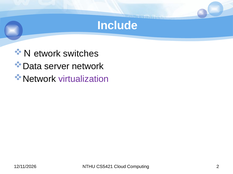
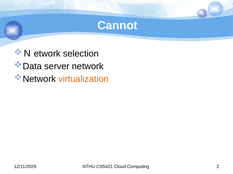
Include: Include -> Cannot
switches: switches -> selection
virtualization colour: purple -> orange
